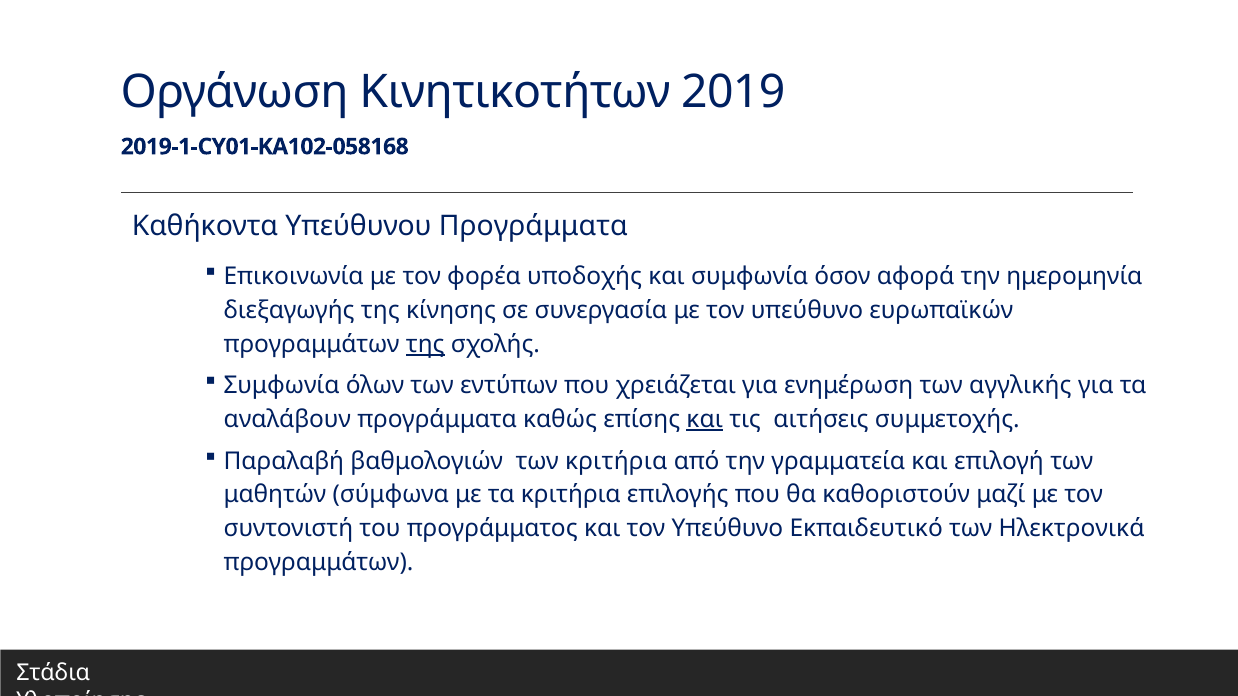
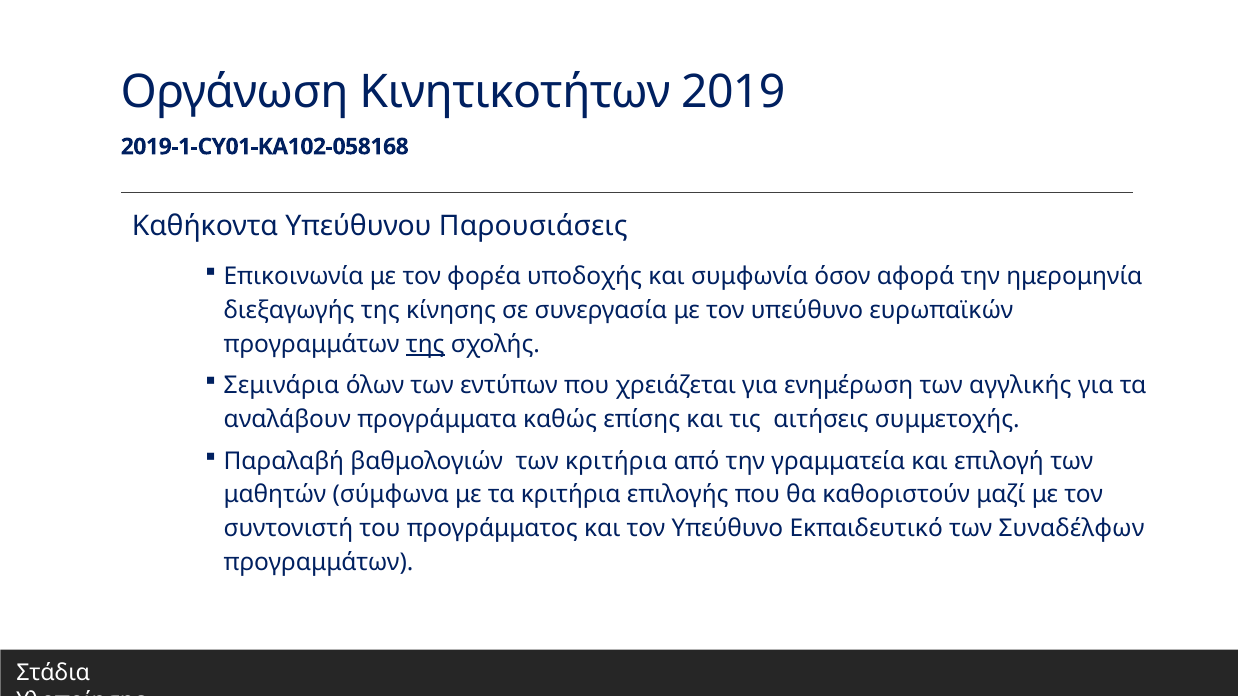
Υπεύθυνου Προγράμματα: Προγράμματα -> Παρουσιάσεις
Συμφωνία at (282, 386): Συμφωνία -> Σεμινάρια
και at (705, 420) underline: present -> none
Ηλεκτρονικά: Ηλεκτρονικά -> Συναδέλφων
